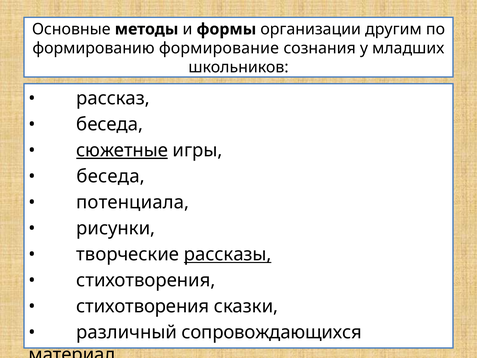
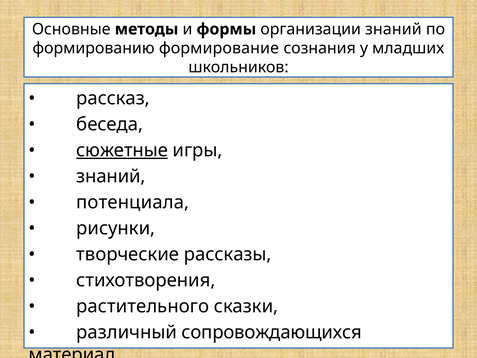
организации другим: другим -> знаний
беседа at (111, 176): беседа -> знаний
рассказы underline: present -> none
стихотворения at (143, 306): стихотворения -> растительного
